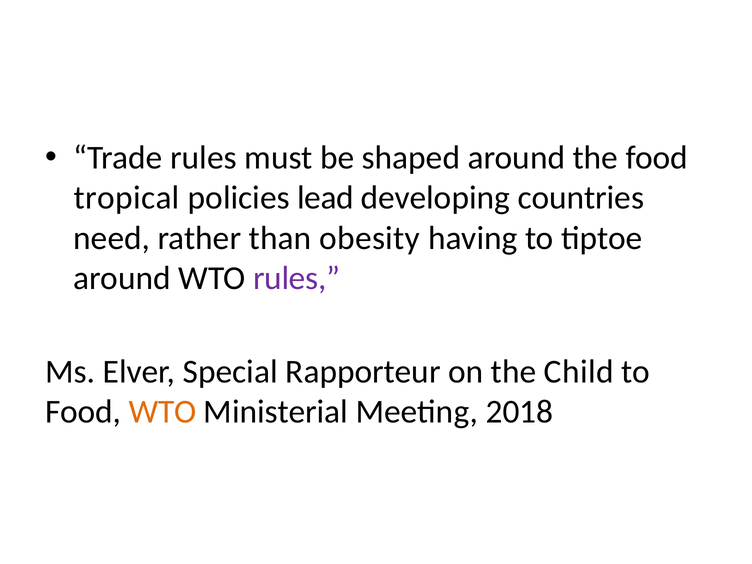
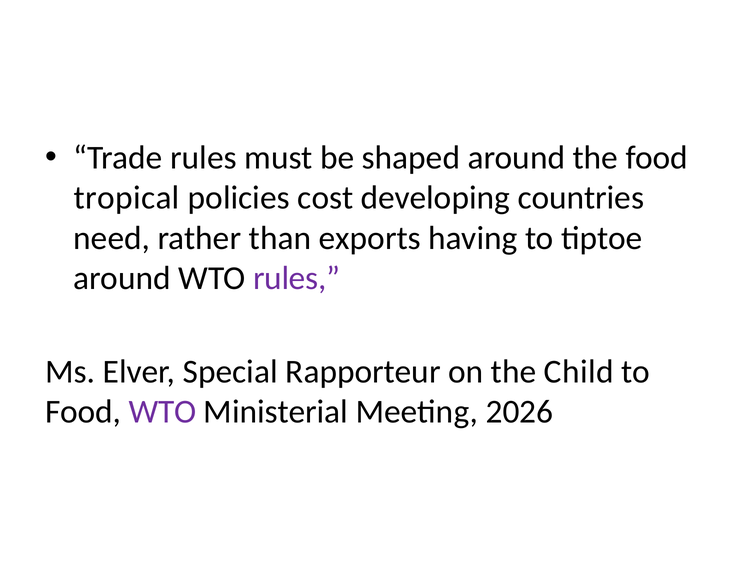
lead: lead -> cost
obesity: obesity -> exports
WTO at (162, 412) colour: orange -> purple
2018: 2018 -> 2026
